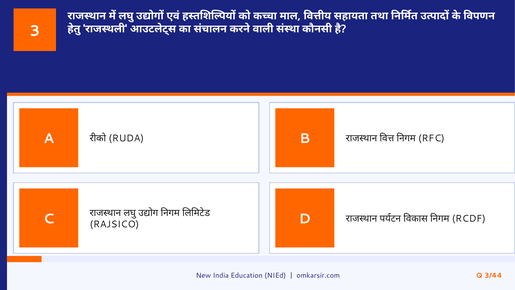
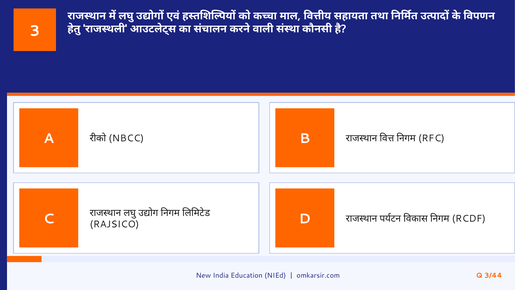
RUDA: RUDA -> NBCC
